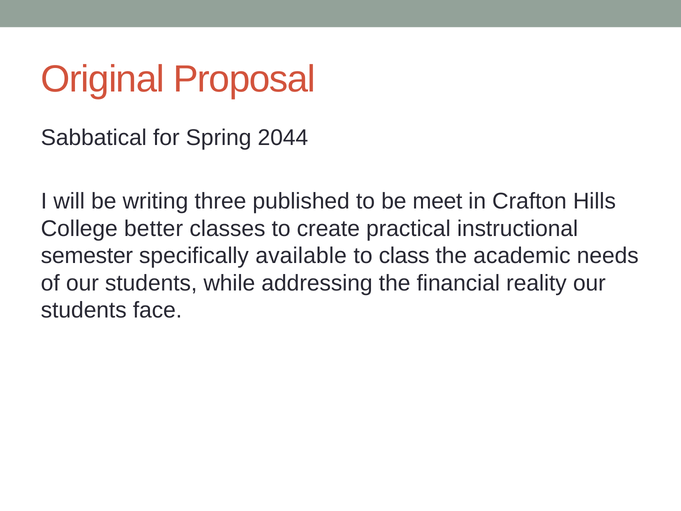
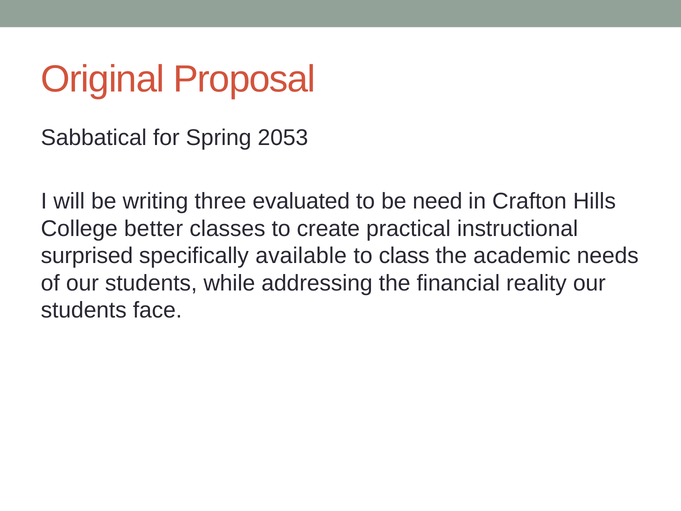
2044: 2044 -> 2053
published: published -> evaluated
meet: meet -> need
semester: semester -> surprised
